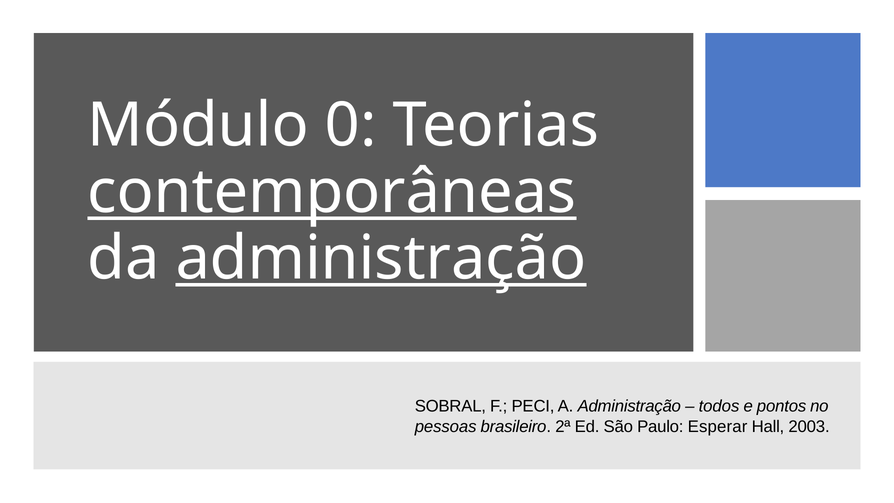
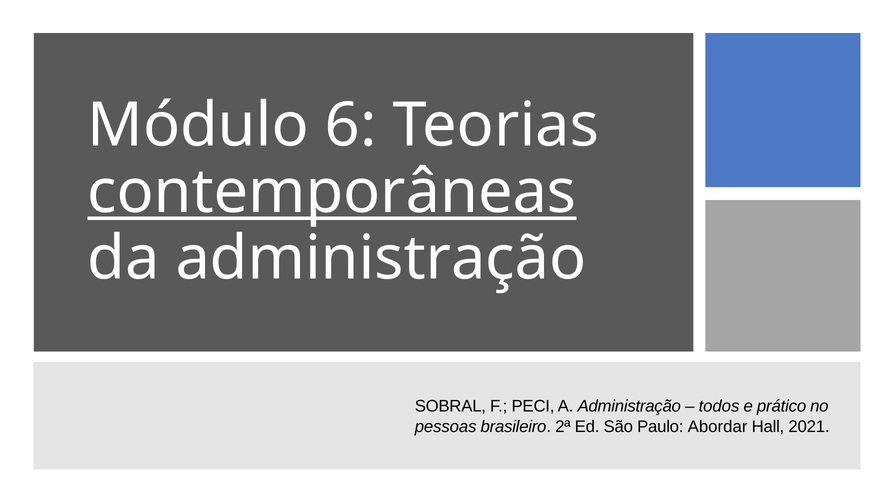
0: 0 -> 6
administração at (381, 258) underline: present -> none
pontos: pontos -> prático
Esperar: Esperar -> Abordar
2003: 2003 -> 2021
